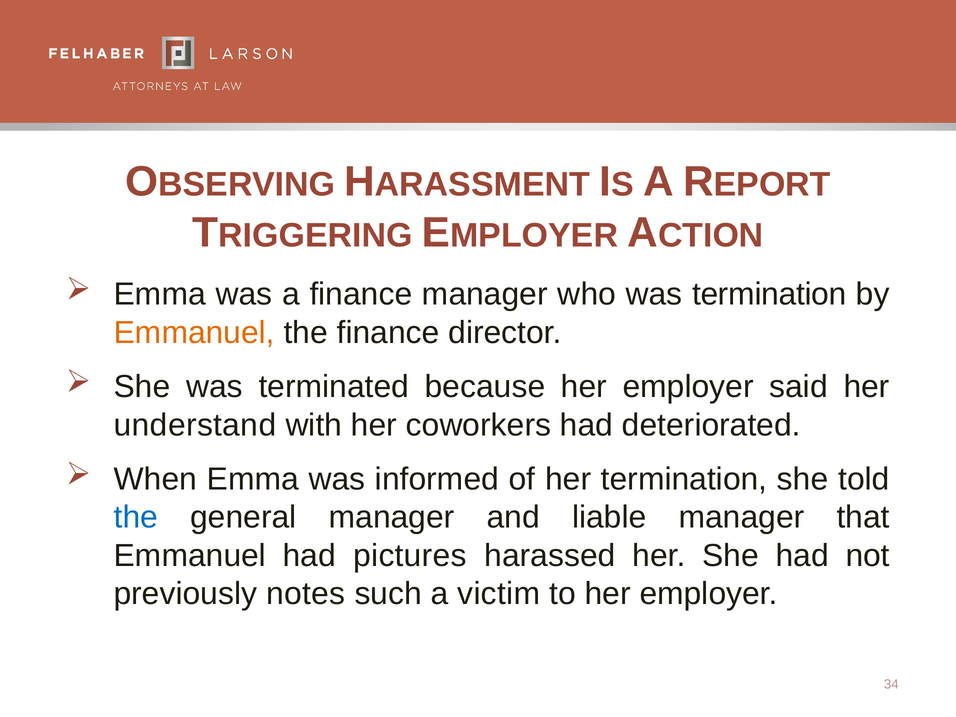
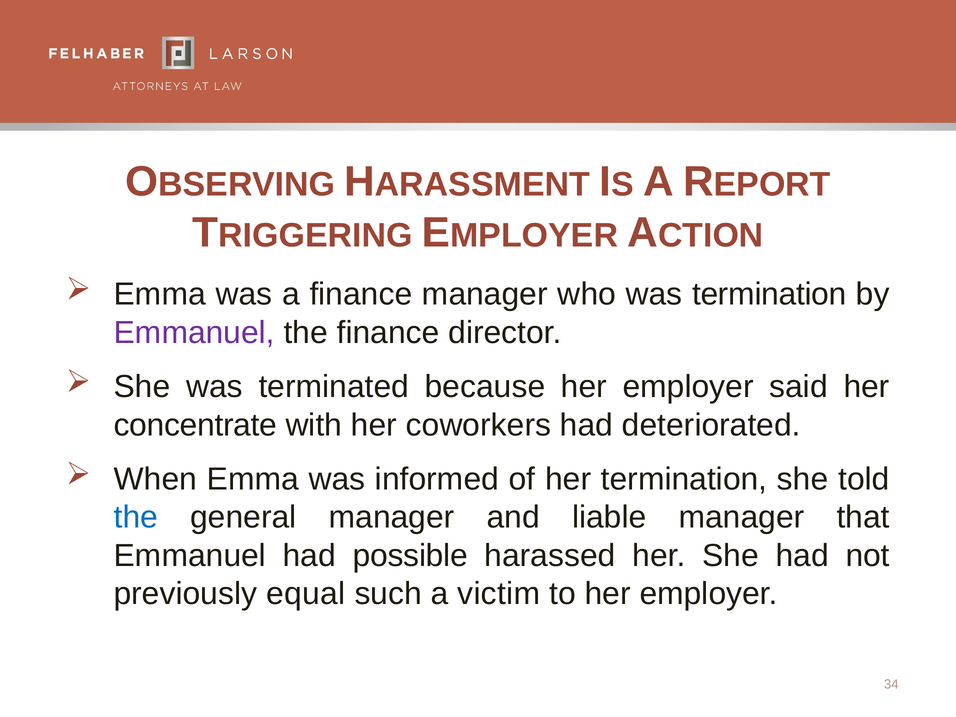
Emmanuel at (194, 333) colour: orange -> purple
understand: understand -> concentrate
pictures: pictures -> possible
notes: notes -> equal
